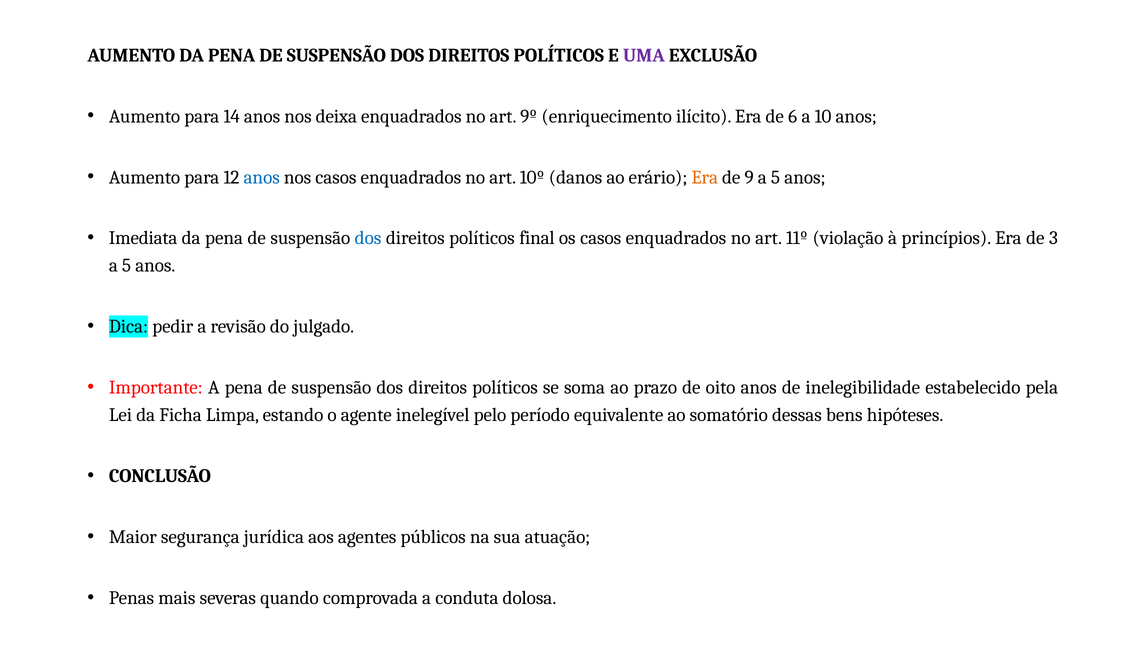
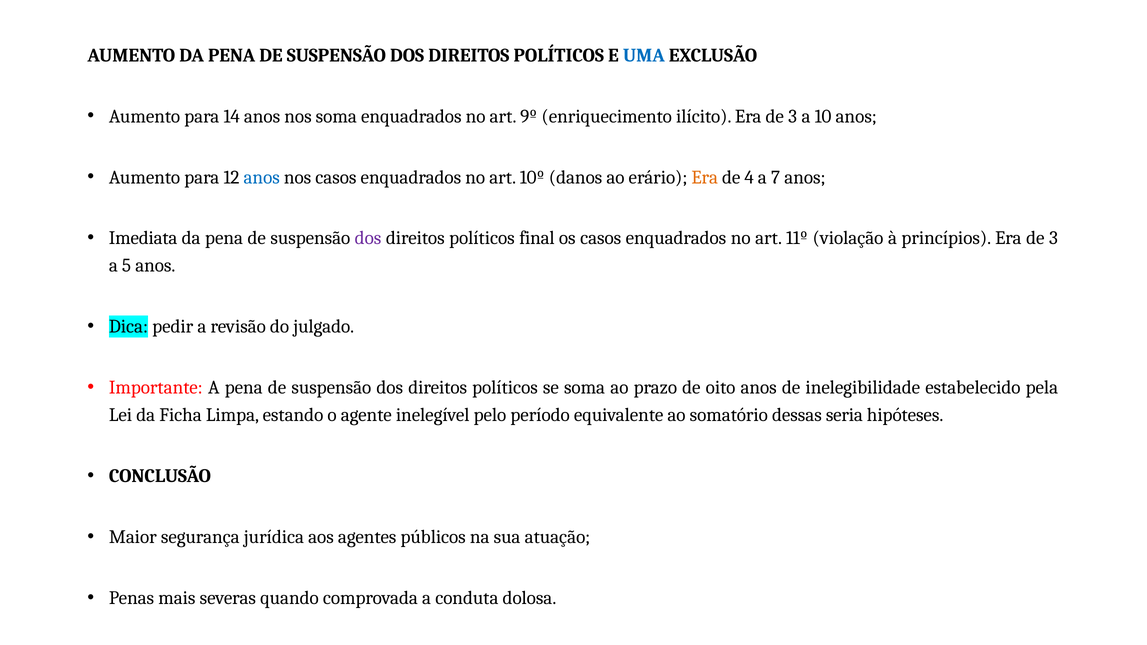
UMA colour: purple -> blue
nos deixa: deixa -> soma
ilícito Era de 6: 6 -> 3
9: 9 -> 4
5 at (776, 177): 5 -> 7
dos at (368, 238) colour: blue -> purple
bens: bens -> seria
